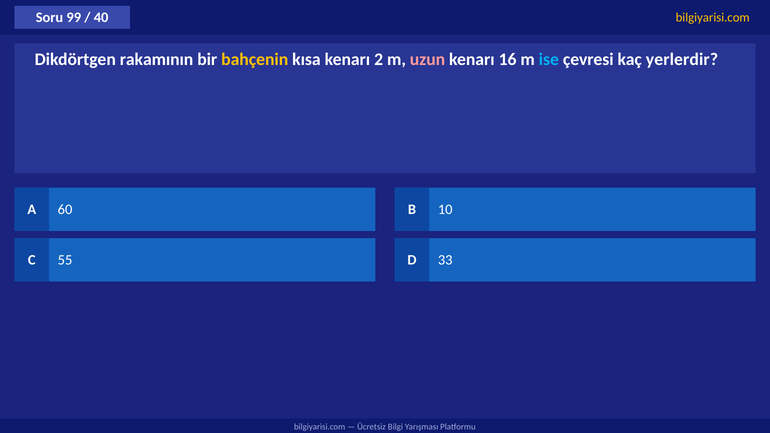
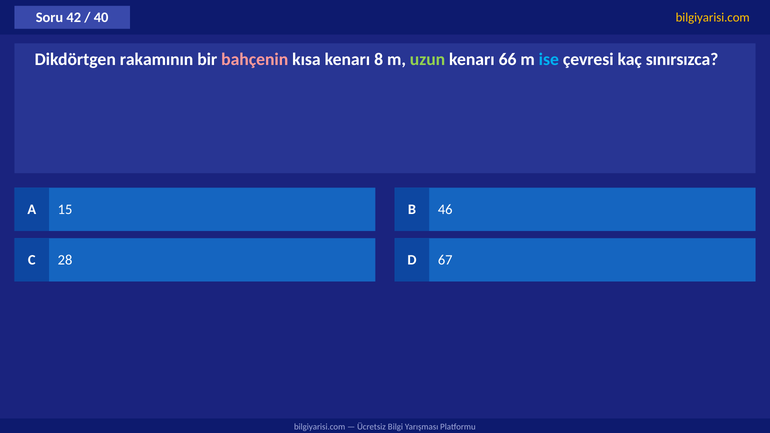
99: 99 -> 42
bahçenin colour: yellow -> pink
2: 2 -> 8
uzun colour: pink -> light green
16: 16 -> 66
yerlerdir: yerlerdir -> sınırsızca
60: 60 -> 15
10: 10 -> 46
55: 55 -> 28
33: 33 -> 67
